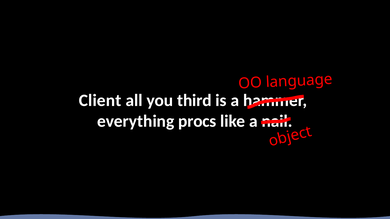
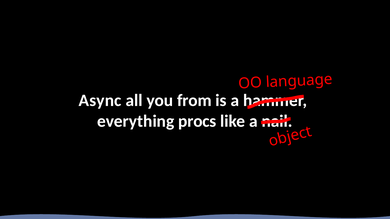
Client: Client -> Async
third: third -> from
